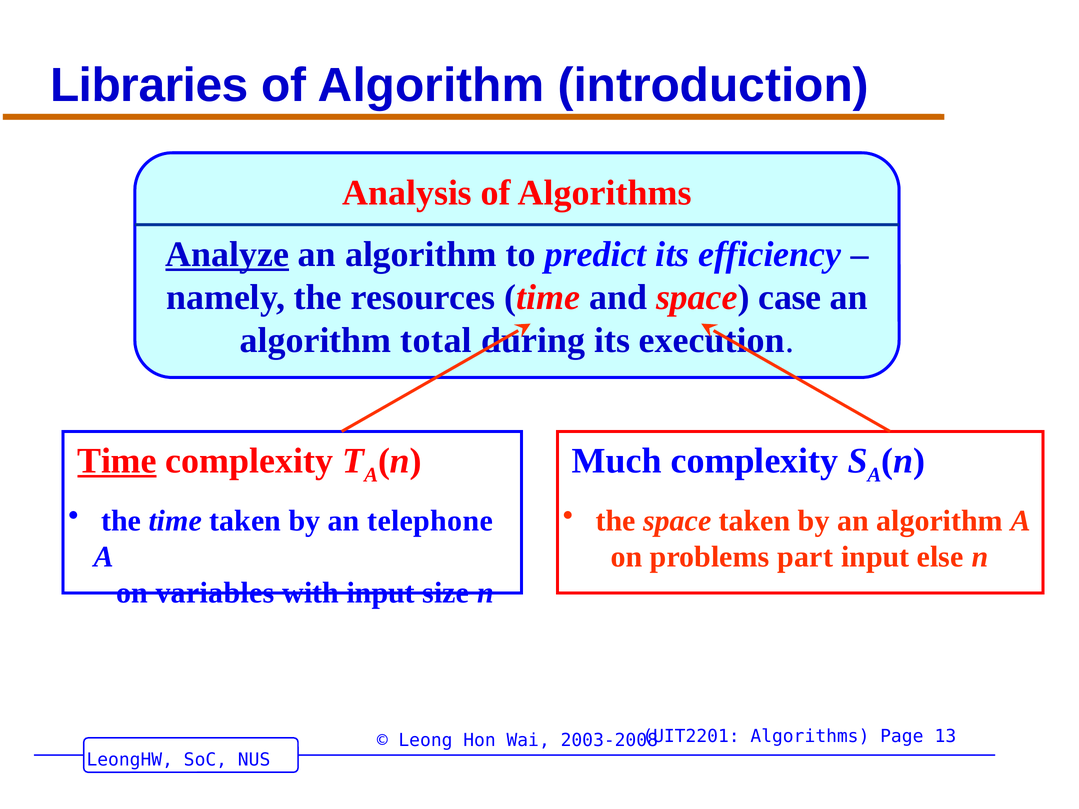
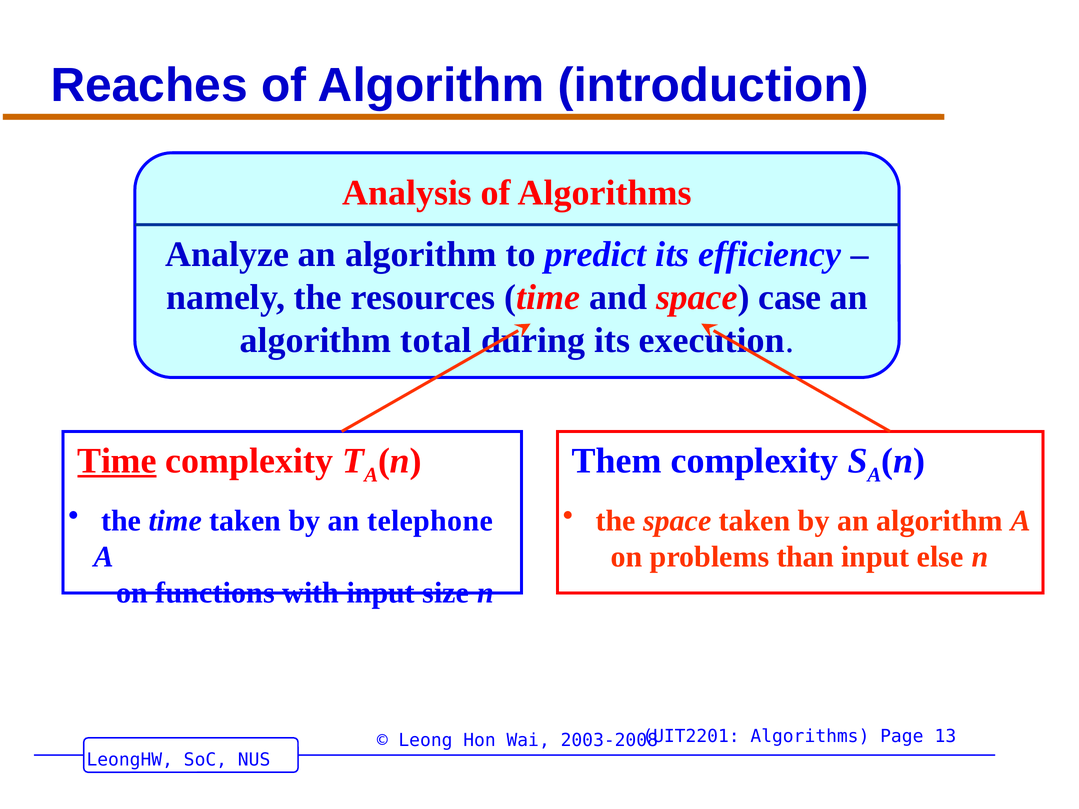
Libraries: Libraries -> Reaches
Analyze underline: present -> none
Much: Much -> Them
part: part -> than
variables: variables -> functions
